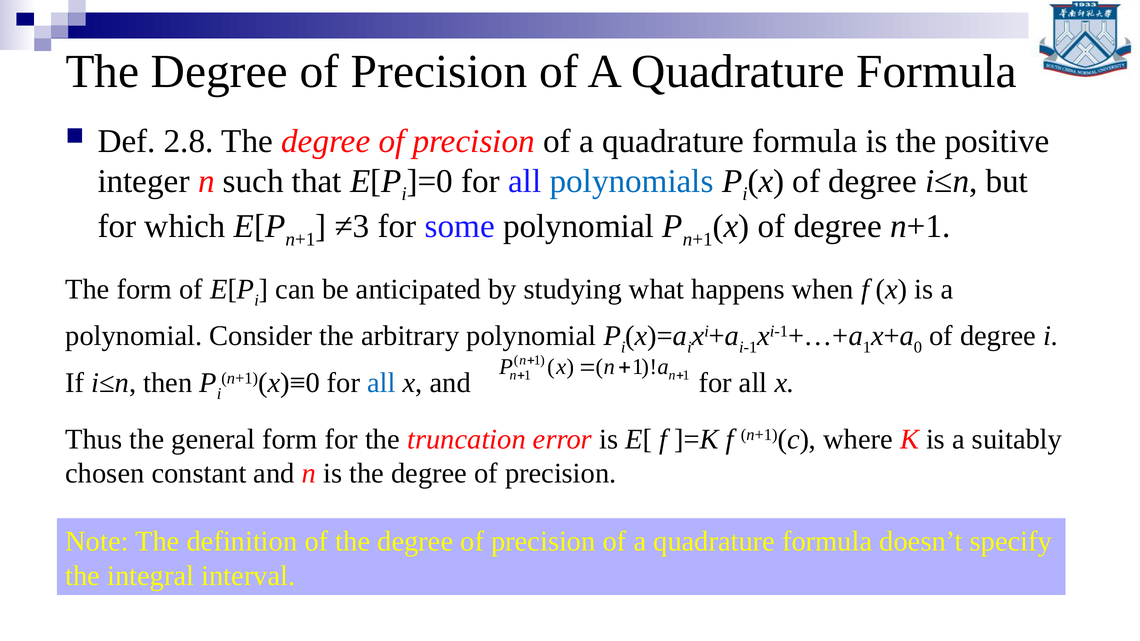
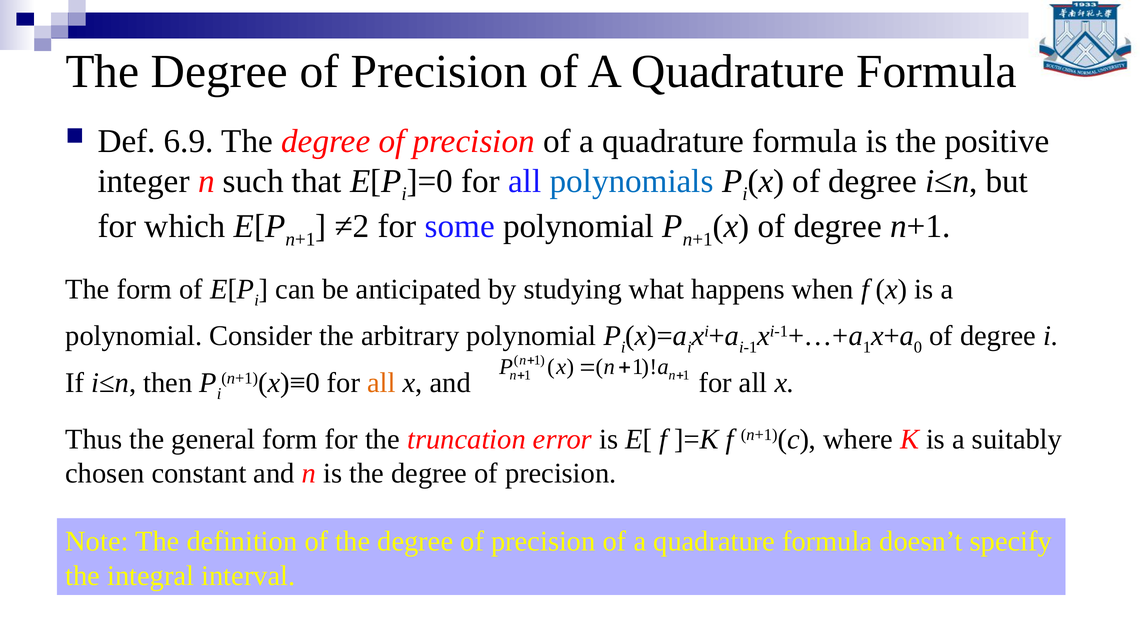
2.8: 2.8 -> 6.9
≠3: ≠3 -> ≠2
all at (381, 383) colour: blue -> orange
